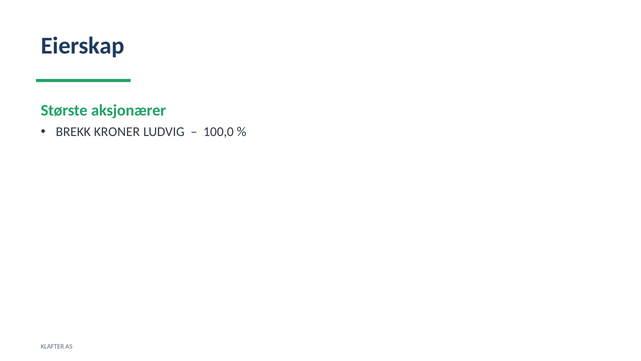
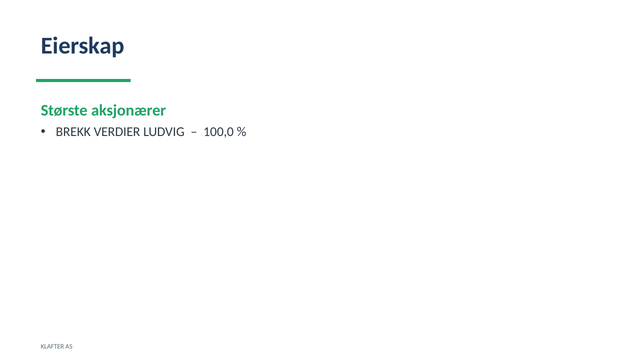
KRONER: KRONER -> VERDIER
